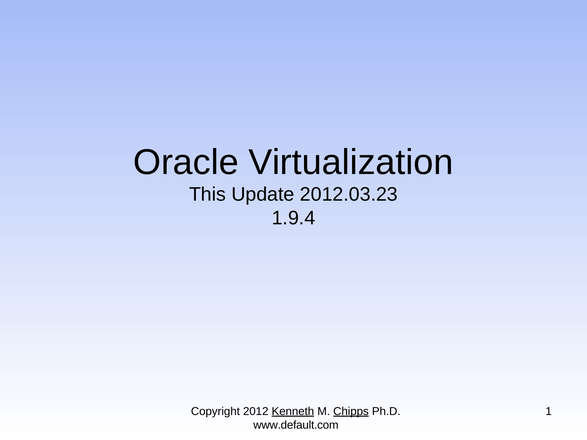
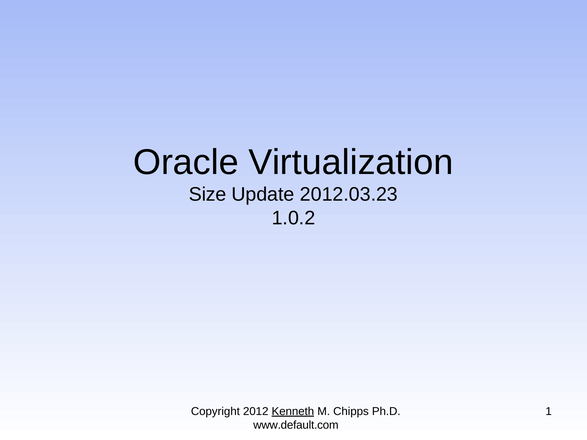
This: This -> Size
1.9.4: 1.9.4 -> 1.0.2
Chipps underline: present -> none
